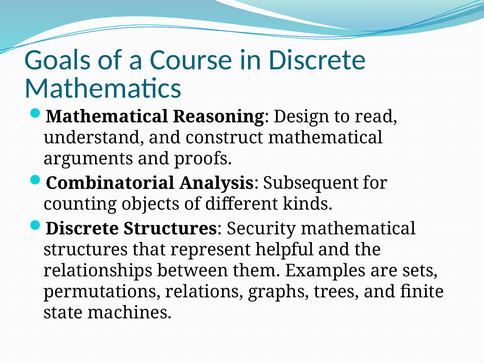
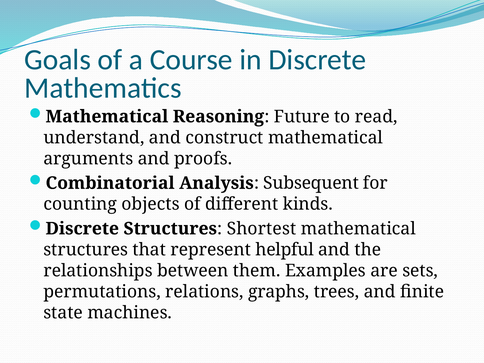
Design: Design -> Future
Security: Security -> Shortest
